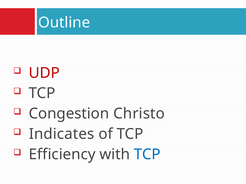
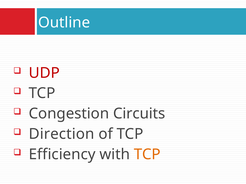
Christo: Christo -> Circuits
Indicates: Indicates -> Direction
TCP at (147, 155) colour: blue -> orange
